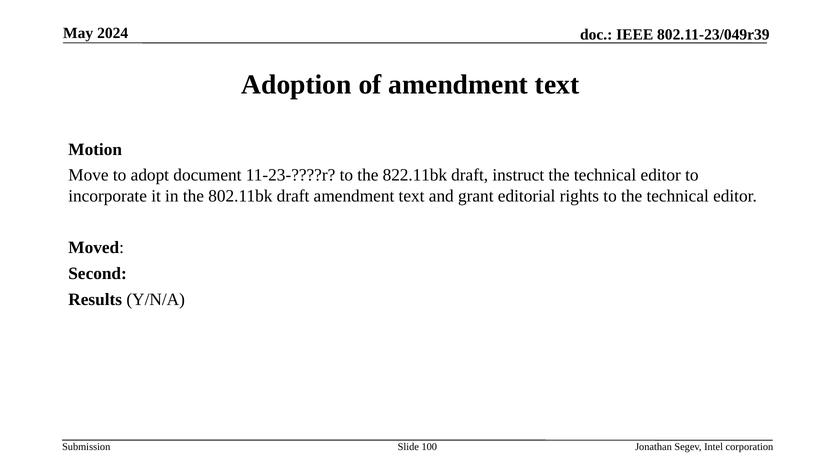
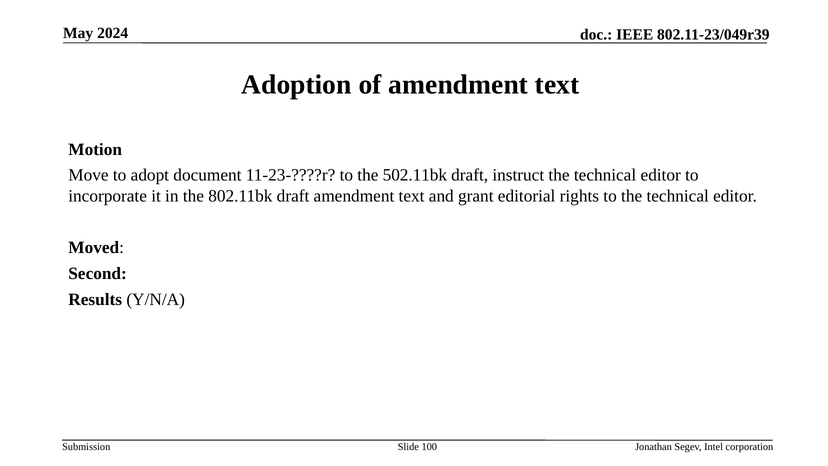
822.11bk: 822.11bk -> 502.11bk
